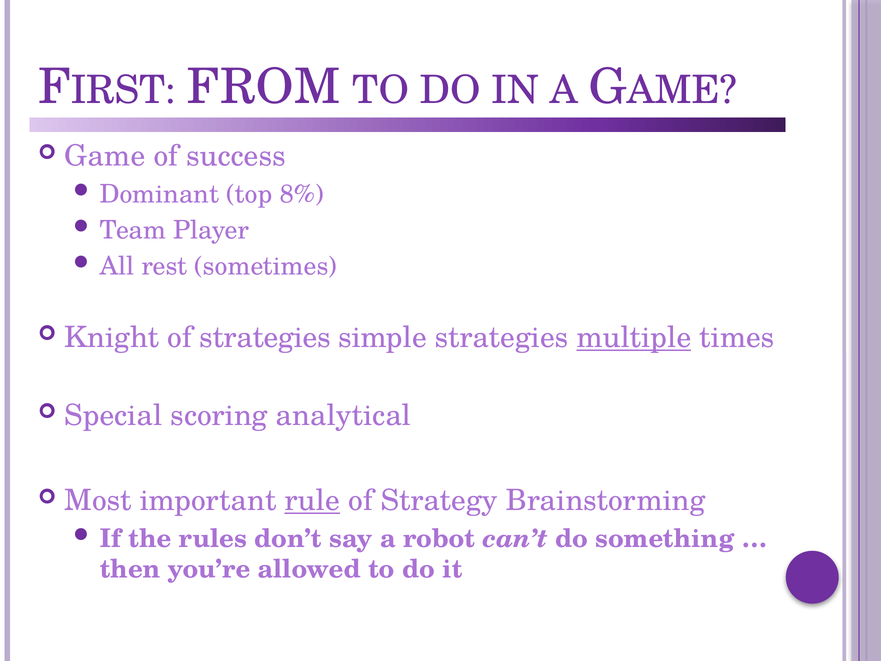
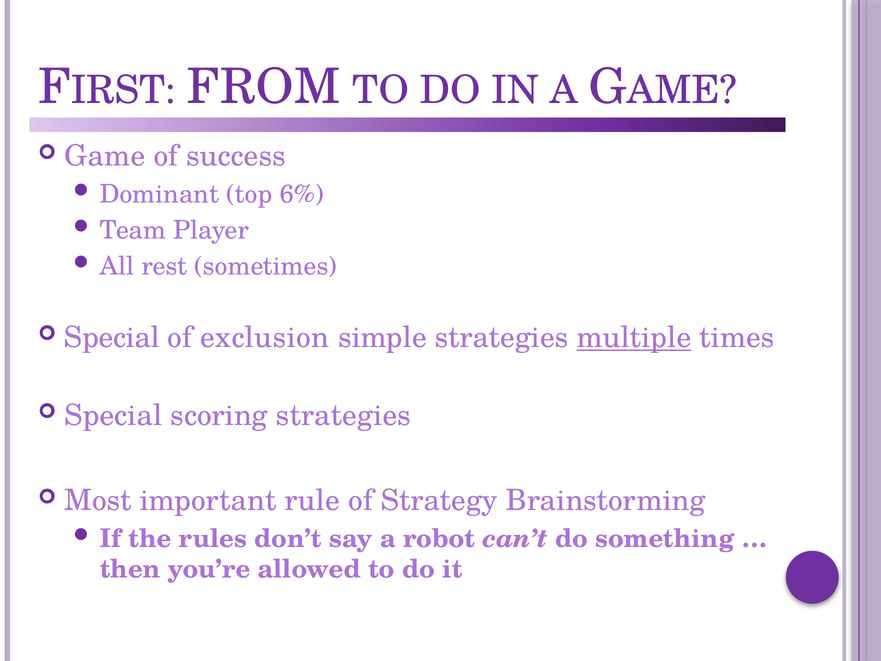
8%: 8% -> 6%
Knight at (112, 338): Knight -> Special
of strategies: strategies -> exclusion
scoring analytical: analytical -> strategies
rule underline: present -> none
